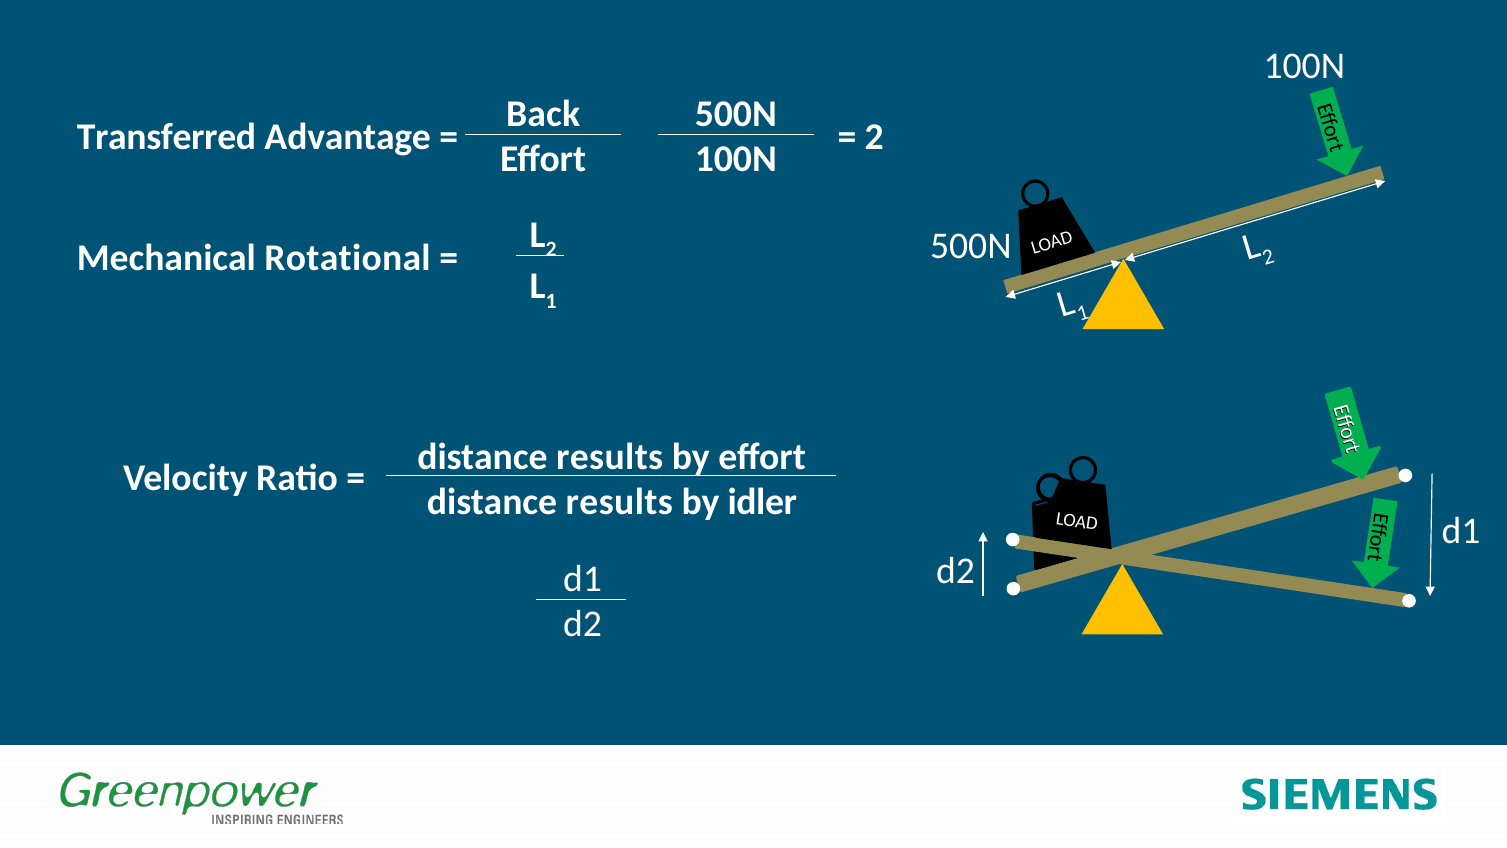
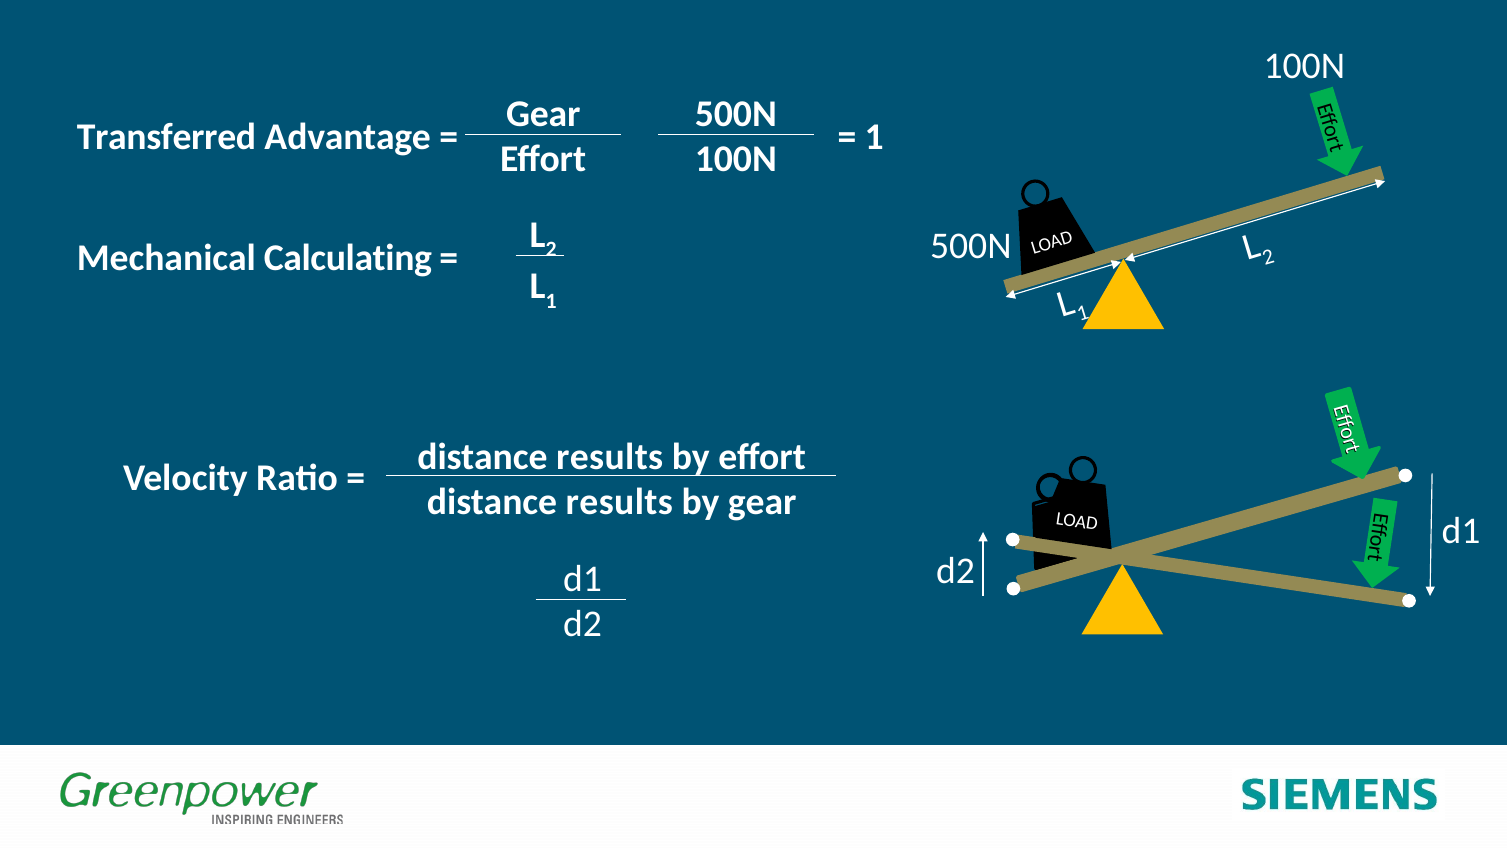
Back at (543, 114): Back -> Gear
2 at (874, 137): 2 -> 1
Rotational: Rotational -> Calculating
by idler: idler -> gear
